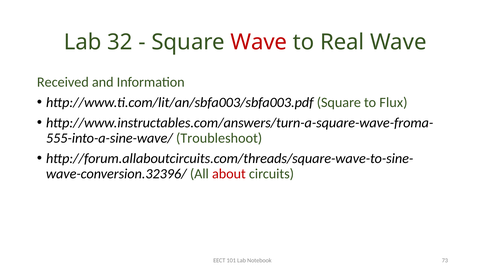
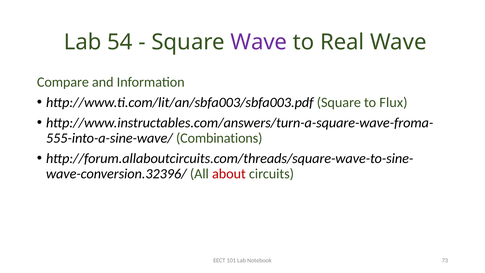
32: 32 -> 54
Wave at (259, 42) colour: red -> purple
Received: Received -> Compare
Troubleshoot: Troubleshoot -> Combinations
